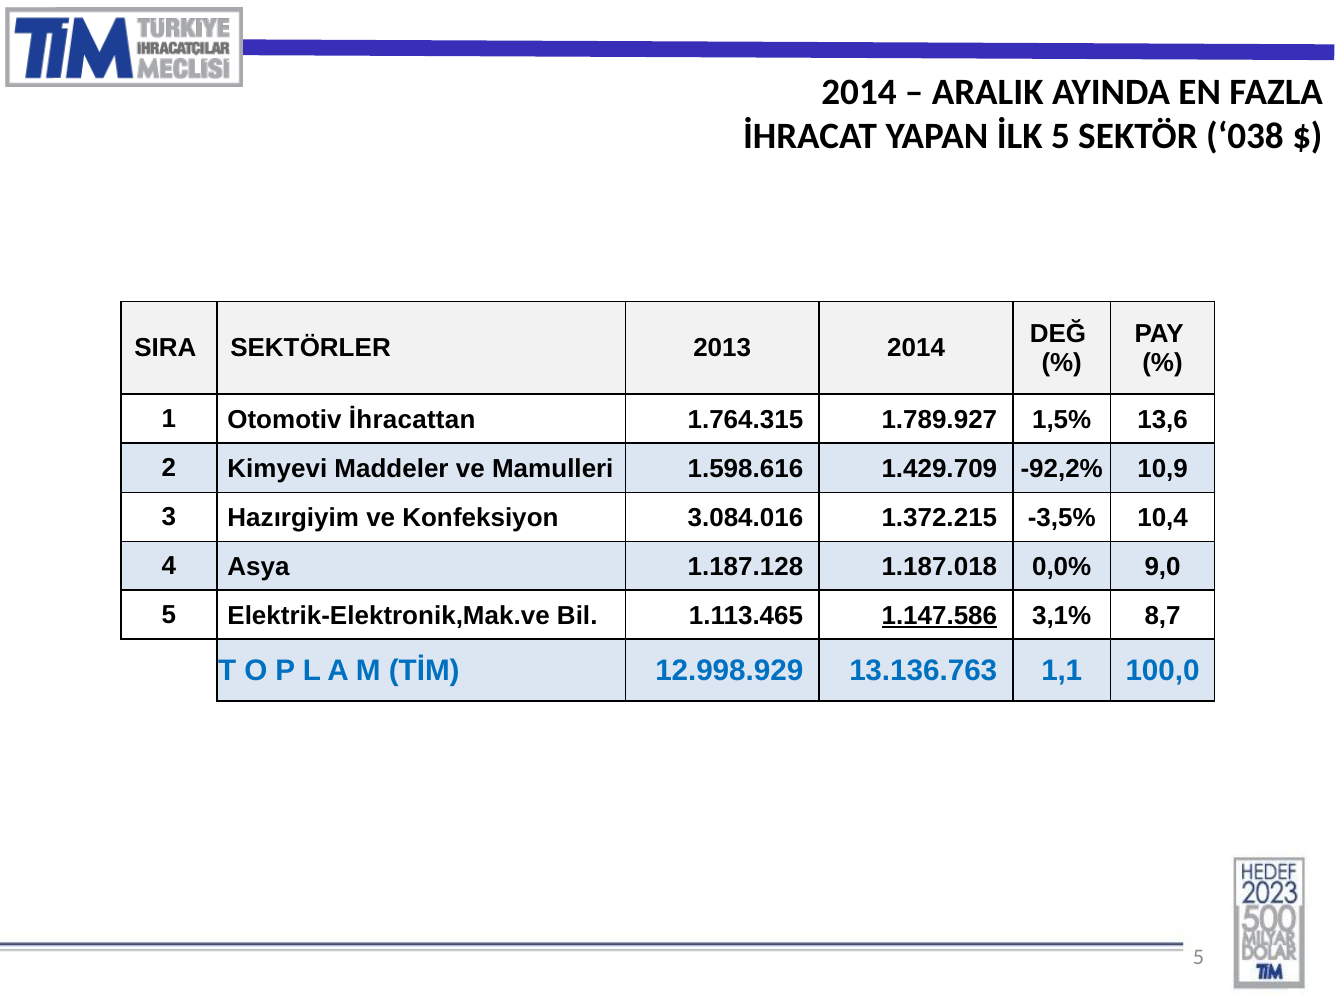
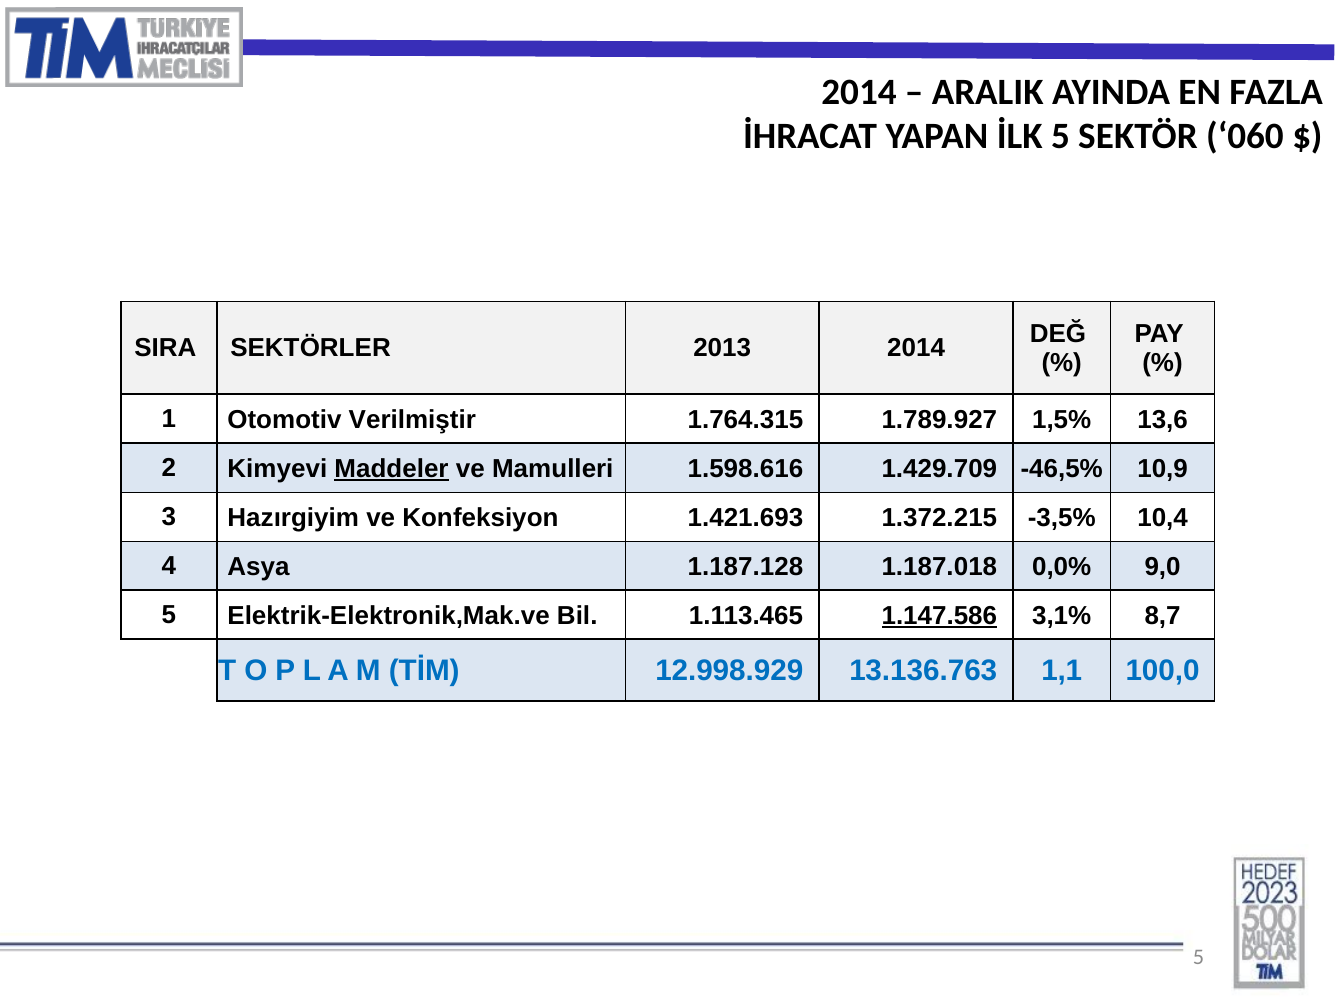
038: 038 -> 060
İhracattan: İhracattan -> Verilmiştir
Maddeler underline: none -> present
-92,2%: -92,2% -> -46,5%
3.084.016: 3.084.016 -> 1.421.693
